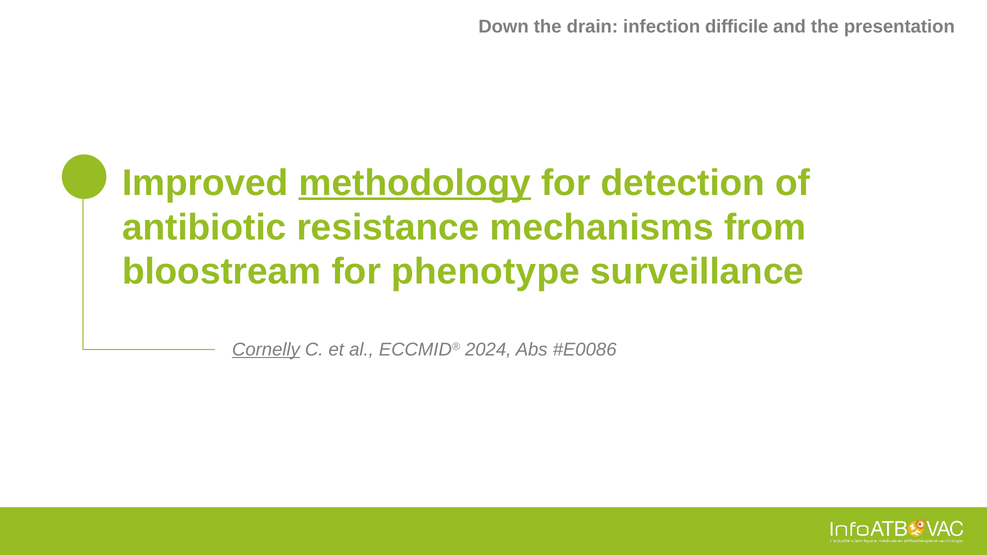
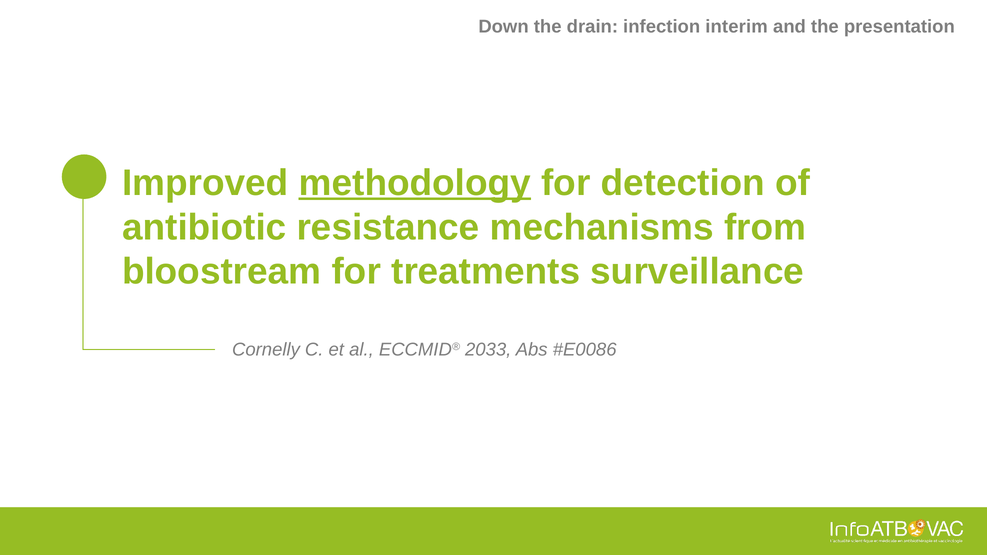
difficile: difficile -> interim
phenotype: phenotype -> treatments
Cornelly underline: present -> none
2024: 2024 -> 2033
